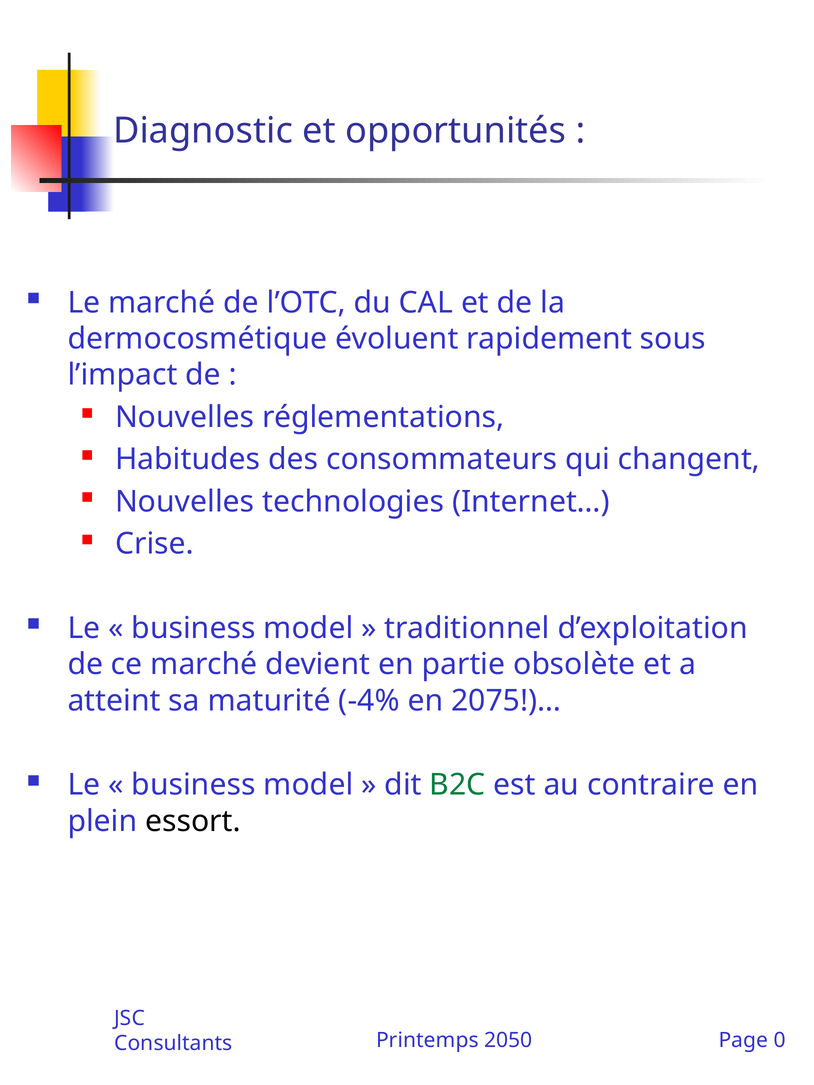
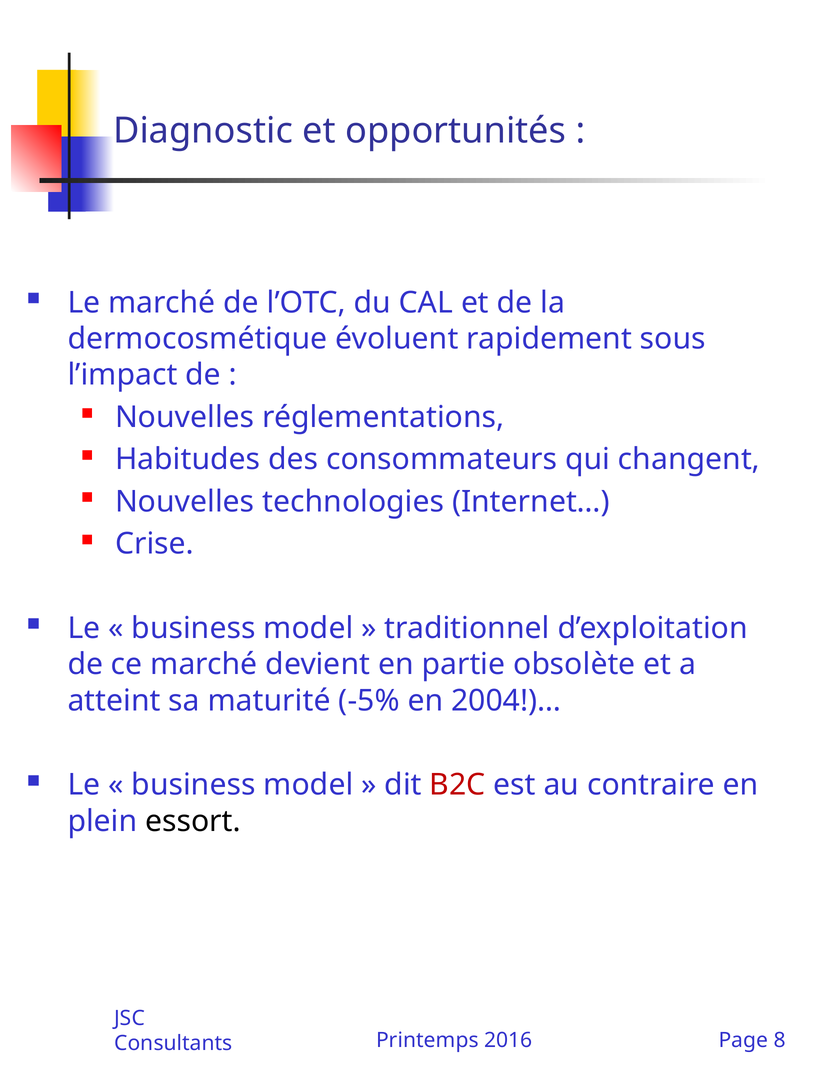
-4%: -4% -> -5%
2075!)…: 2075!)… -> 2004!)…
B2C colour: green -> red
2050: 2050 -> 2016
0: 0 -> 8
